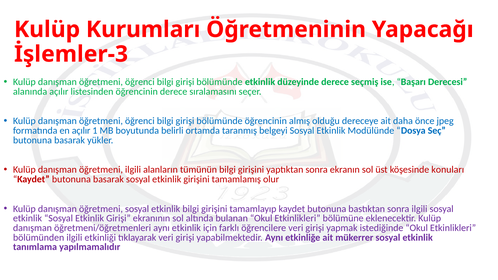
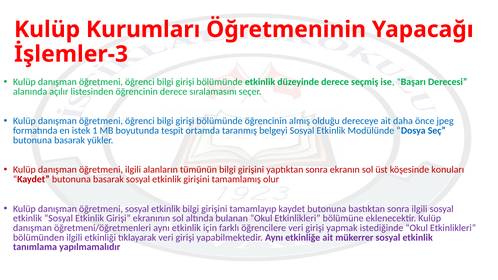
en açılır: açılır -> istek
belirli: belirli -> tespit
